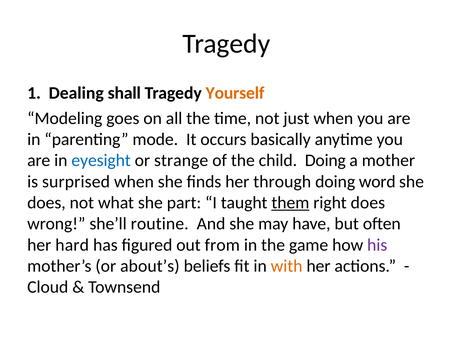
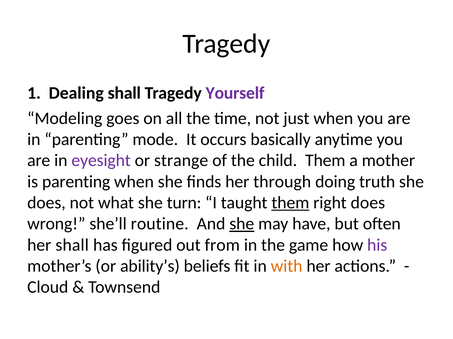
Yourself colour: orange -> purple
eyesight colour: blue -> purple
child Doing: Doing -> Them
is surprised: surprised -> parenting
word: word -> truth
part: part -> turn
she at (242, 224) underline: none -> present
her hard: hard -> shall
about’s: about’s -> ability’s
